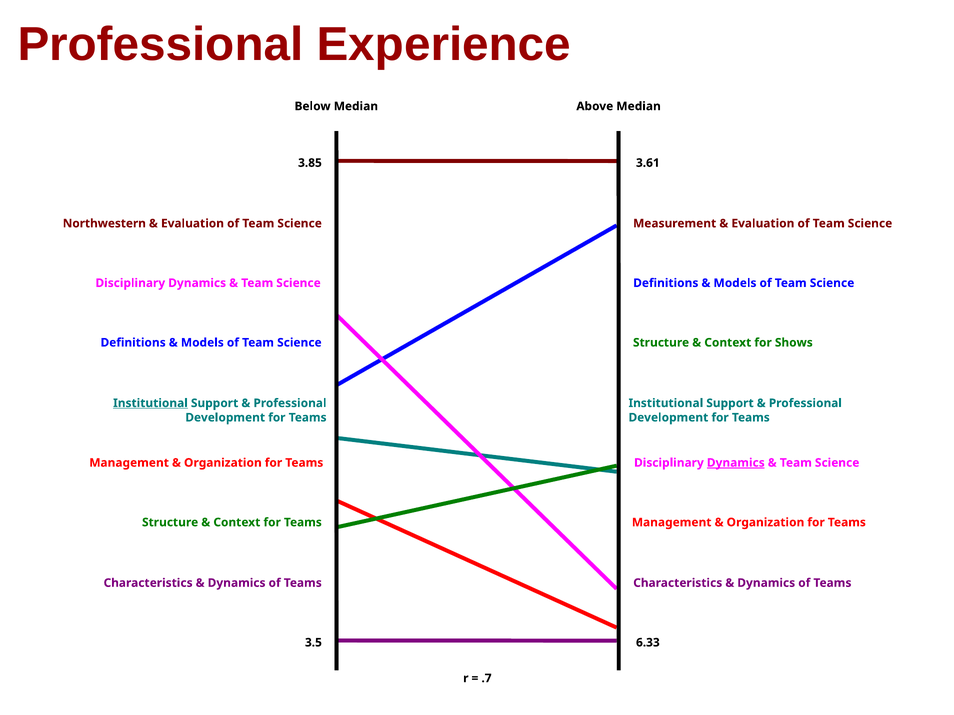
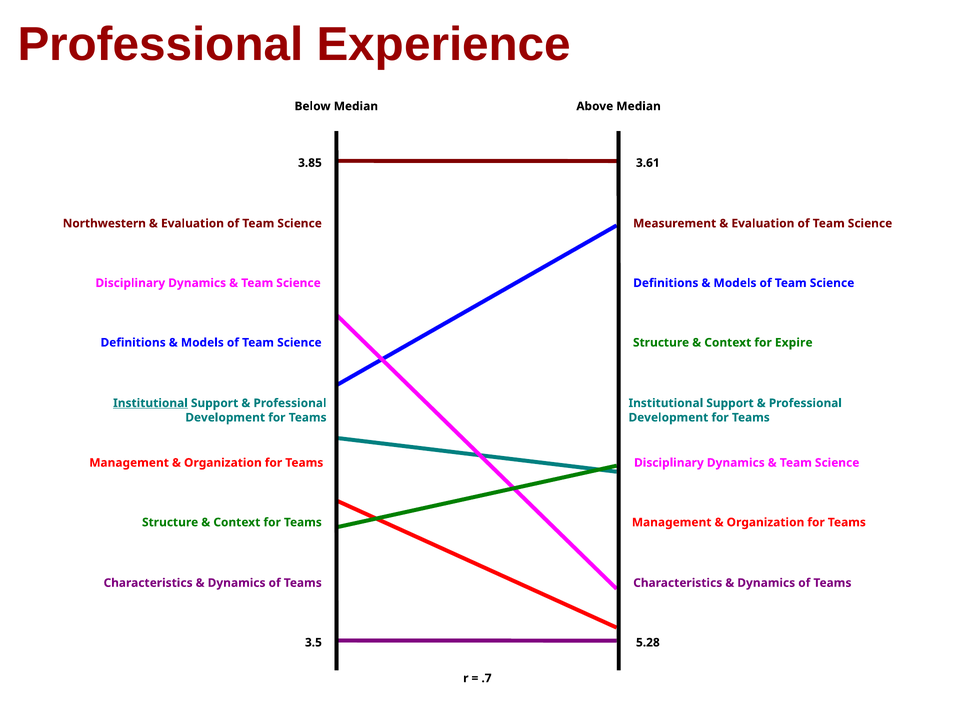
Shows: Shows -> Expire
Dynamics at (736, 463) underline: present -> none
6.33: 6.33 -> 5.28
